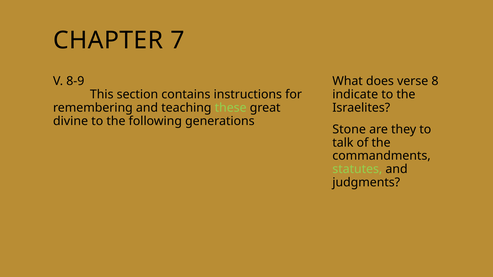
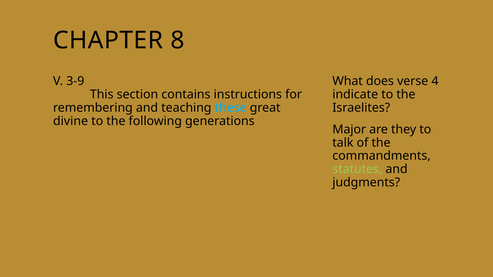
7: 7 -> 8
8-9: 8-9 -> 3-9
8: 8 -> 4
these colour: light green -> light blue
Stone: Stone -> Major
